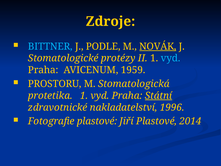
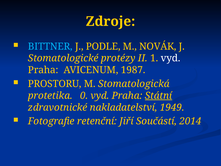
NOVÁK underline: present -> none
vyd at (171, 58) colour: light blue -> white
1959: 1959 -> 1987
protetika 1: 1 -> 0
1996: 1996 -> 1949
Fotografie plastové: plastové -> retenční
Jiří Plastové: Plastové -> Součástí
